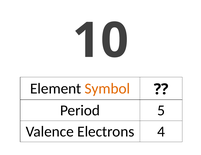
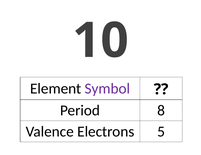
Symbol colour: orange -> purple
5: 5 -> 8
4: 4 -> 5
